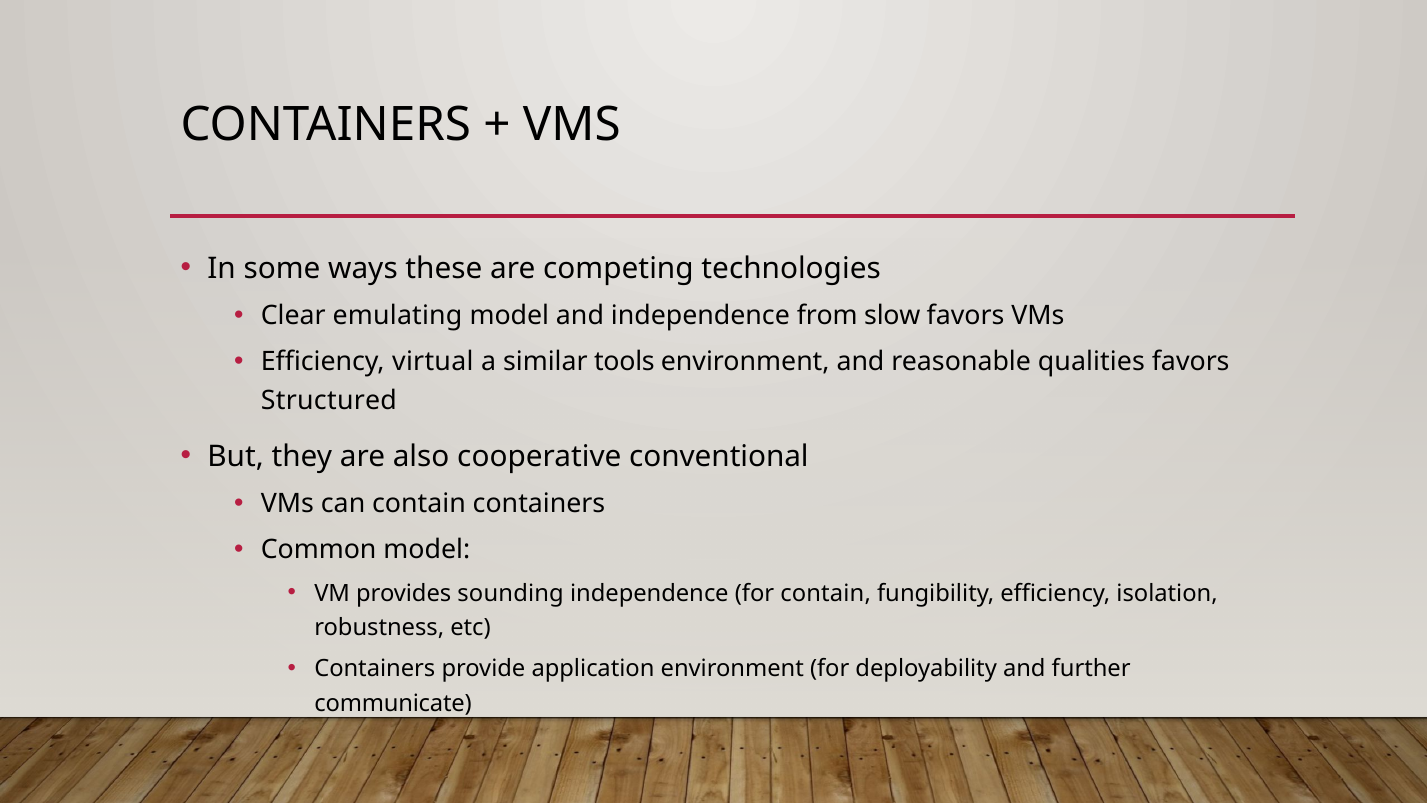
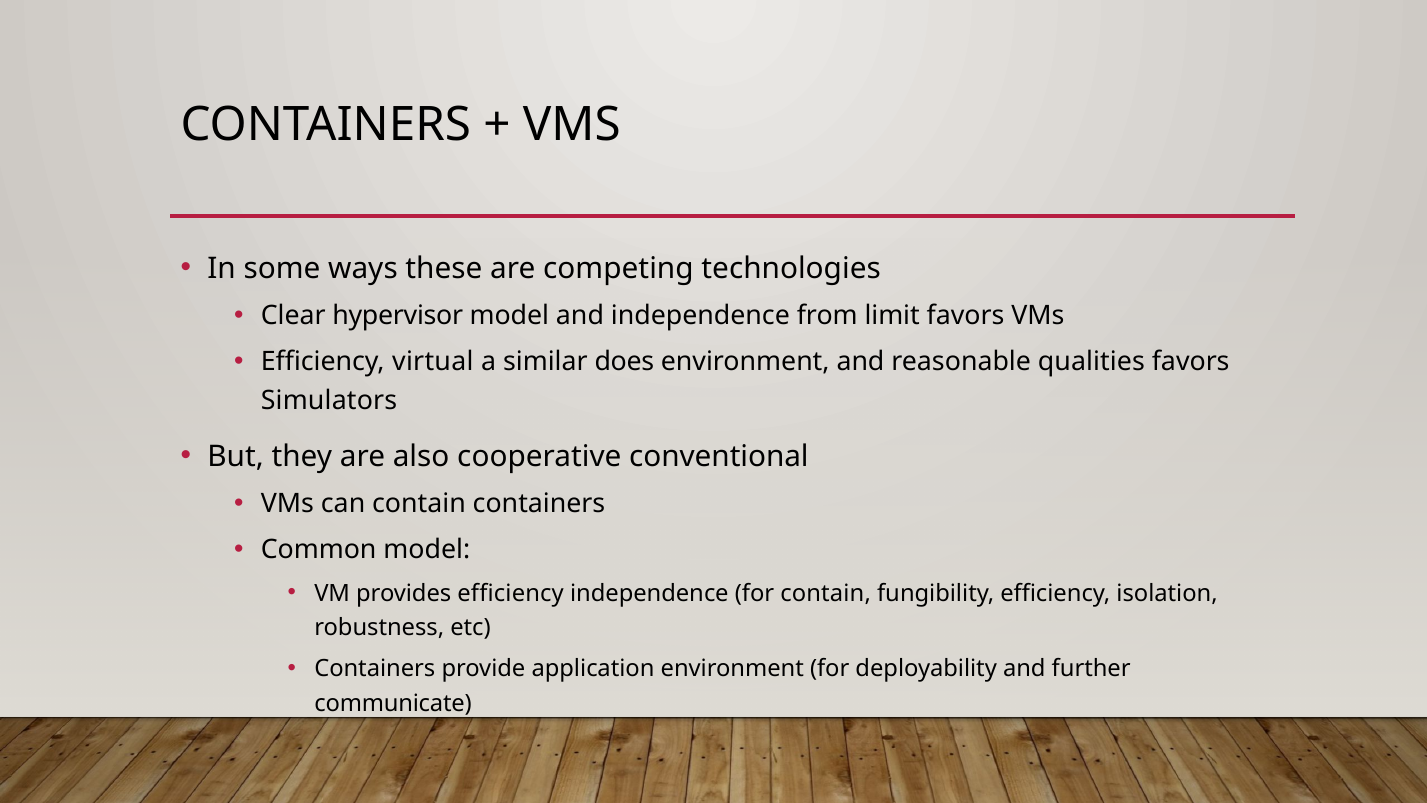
emulating: emulating -> hypervisor
slow: slow -> limit
tools: tools -> does
Structured: Structured -> Simulators
provides sounding: sounding -> efficiency
